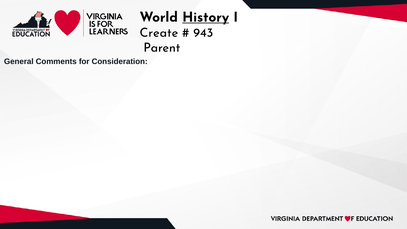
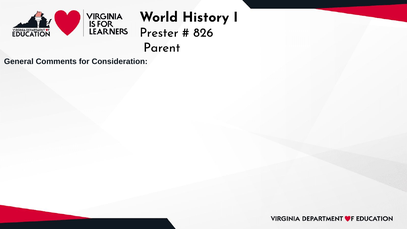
History underline: present -> none
Create: Create -> Prester
943: 943 -> 826
